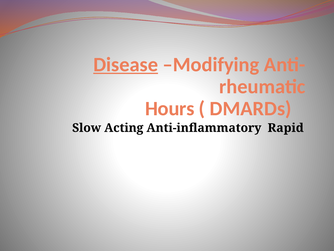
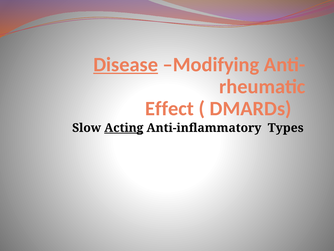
Hours: Hours -> Effect
Acting underline: none -> present
Rapid: Rapid -> Types
